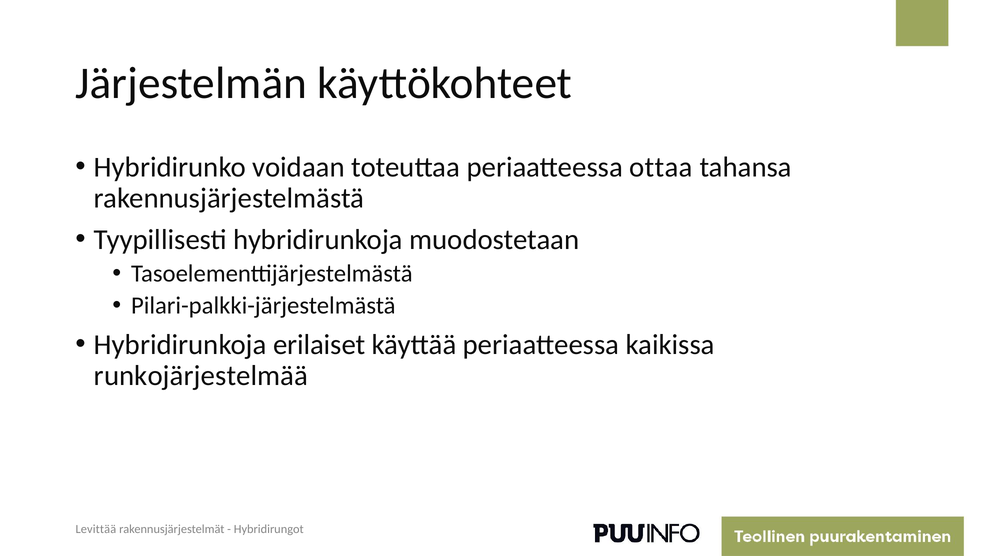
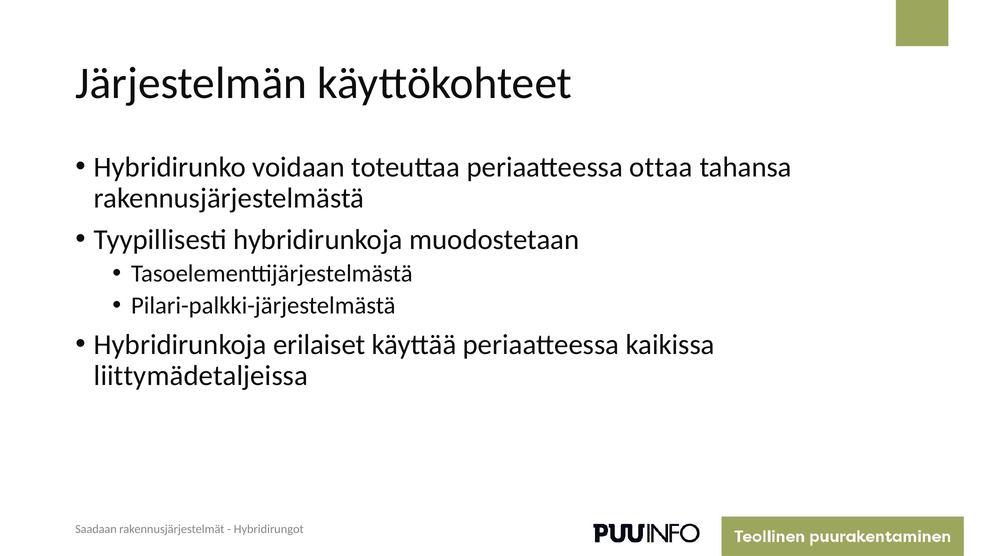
runkojärjestelmää: runkojärjestelmää -> liittymädetaljeissa
Levittää: Levittää -> Saadaan
